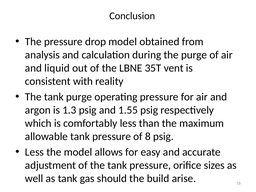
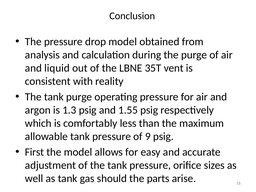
8: 8 -> 9
Less at (34, 152): Less -> First
build: build -> parts
